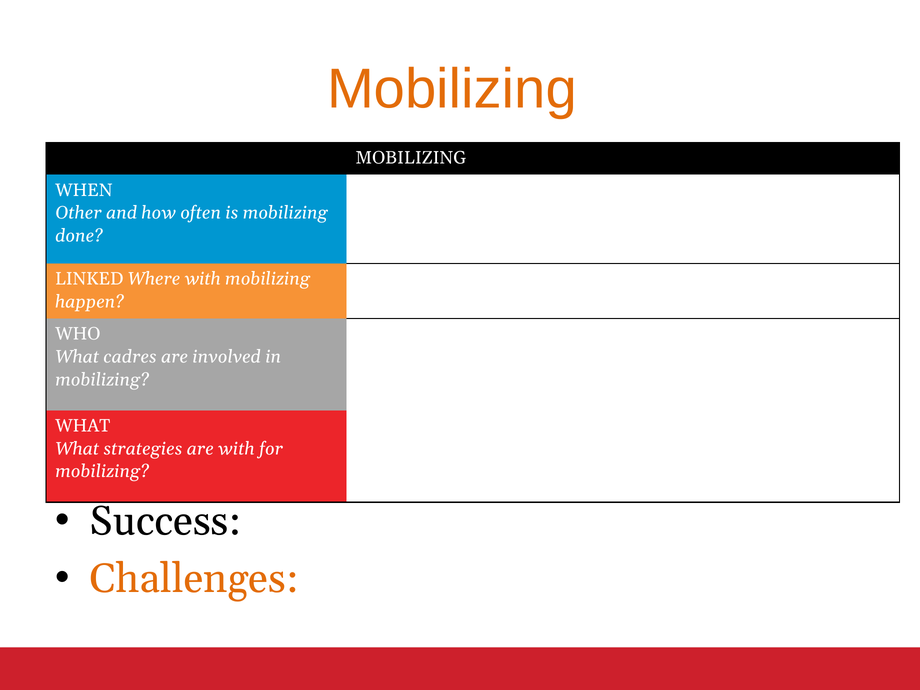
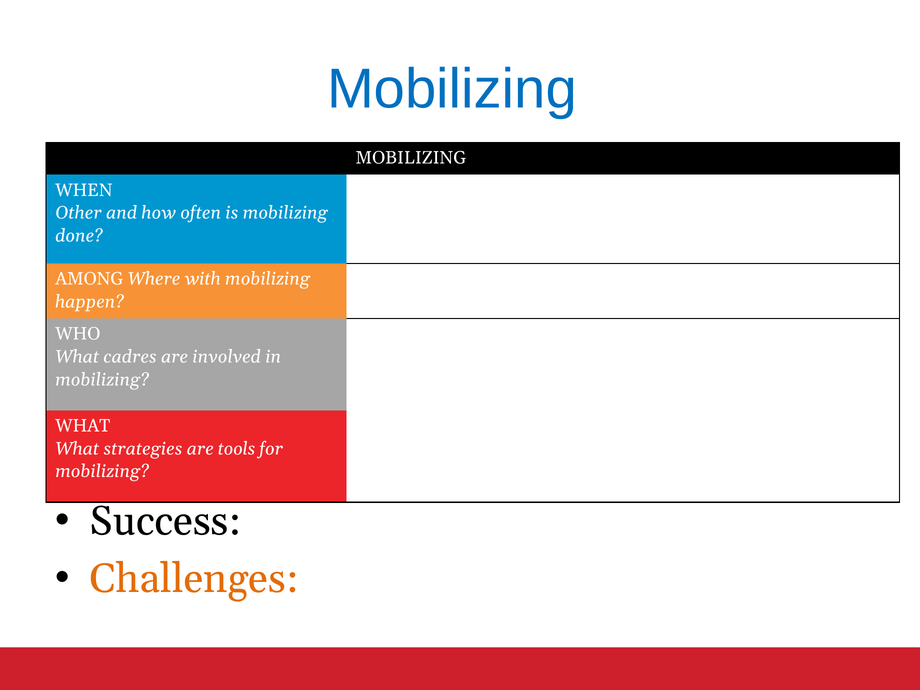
Mobilizing at (452, 89) colour: orange -> blue
LINKED: LINKED -> AMONG
are with: with -> tools
